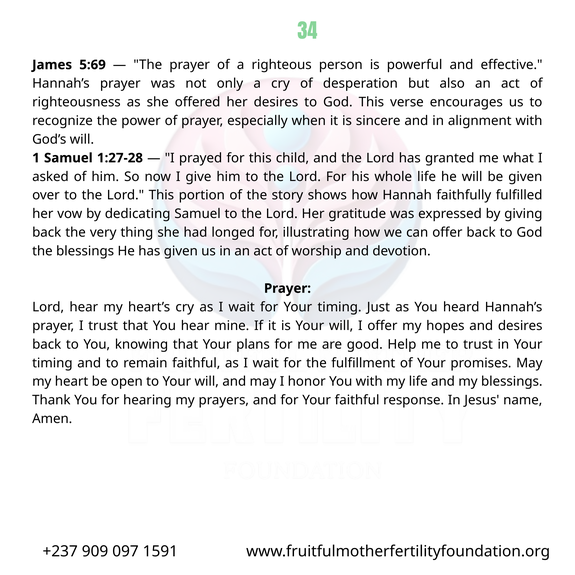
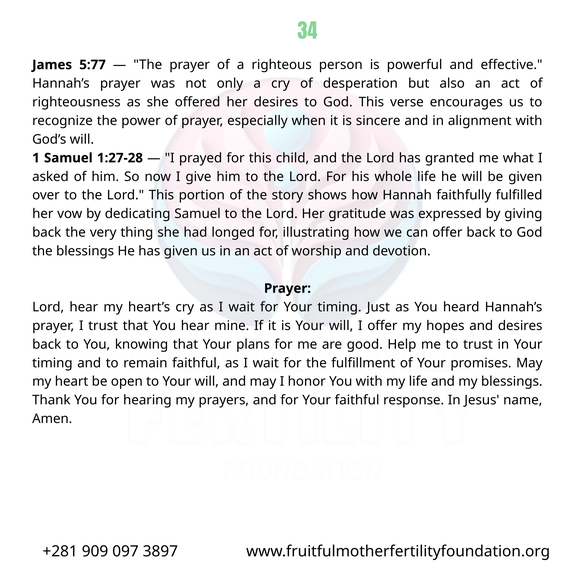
5:69: 5:69 -> 5:77
+237: +237 -> +281
1591: 1591 -> 3897
